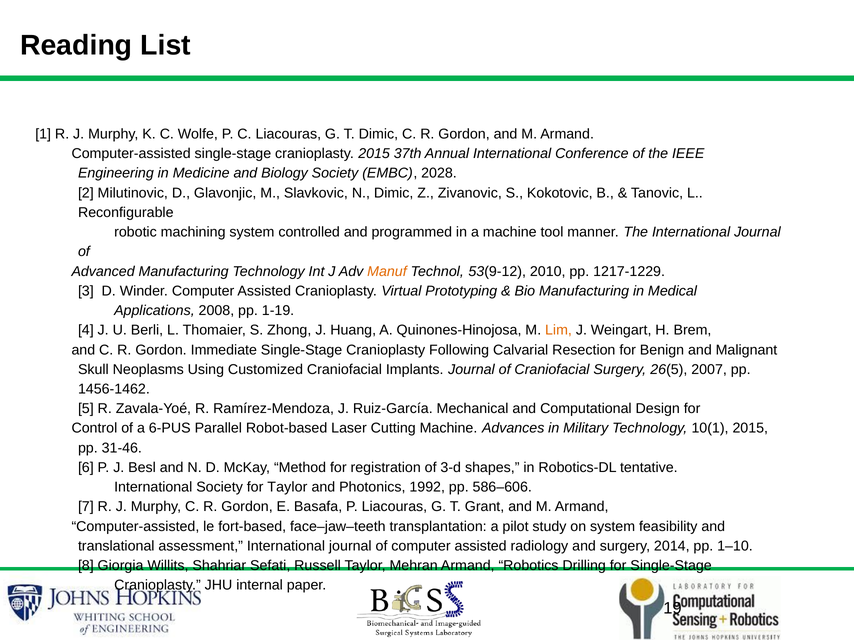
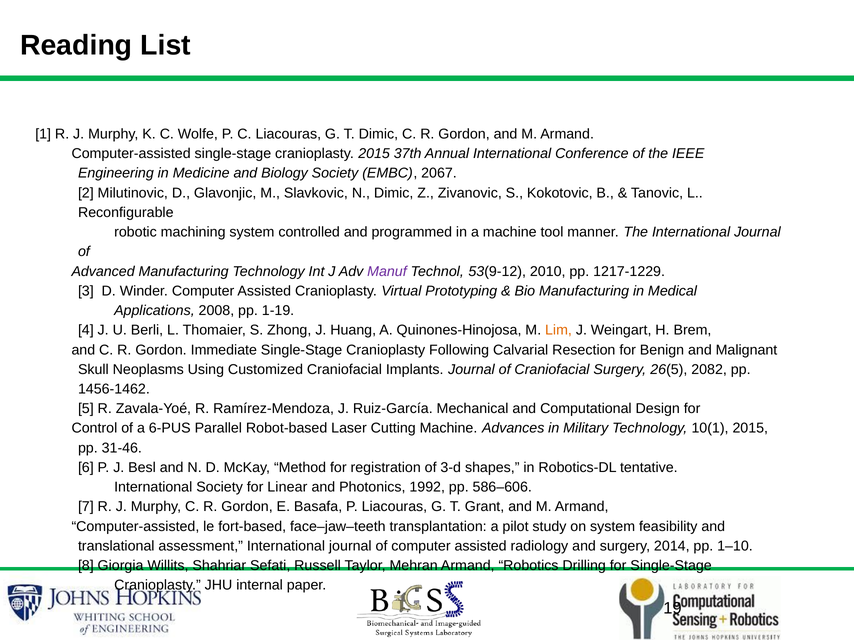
2028: 2028 -> 2067
Manuf colour: orange -> purple
2007: 2007 -> 2082
for Taylor: Taylor -> Linear
